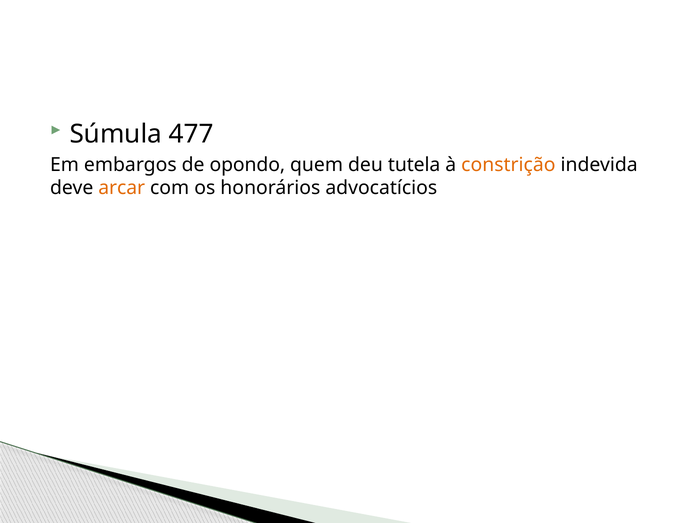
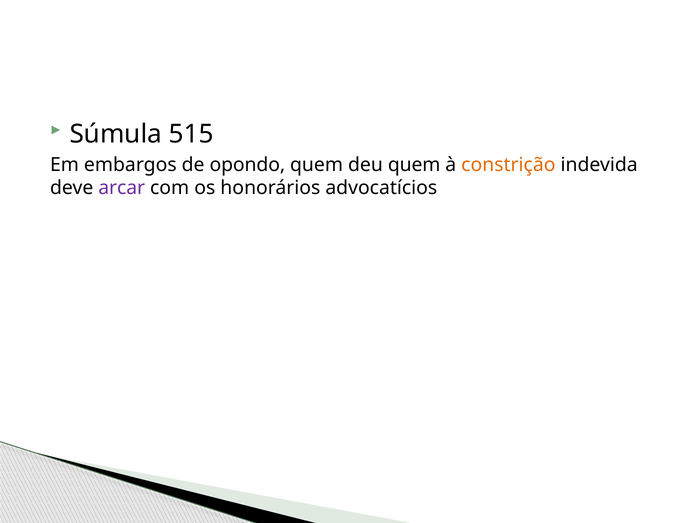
477: 477 -> 515
deu tutela: tutela -> quem
arcar colour: orange -> purple
